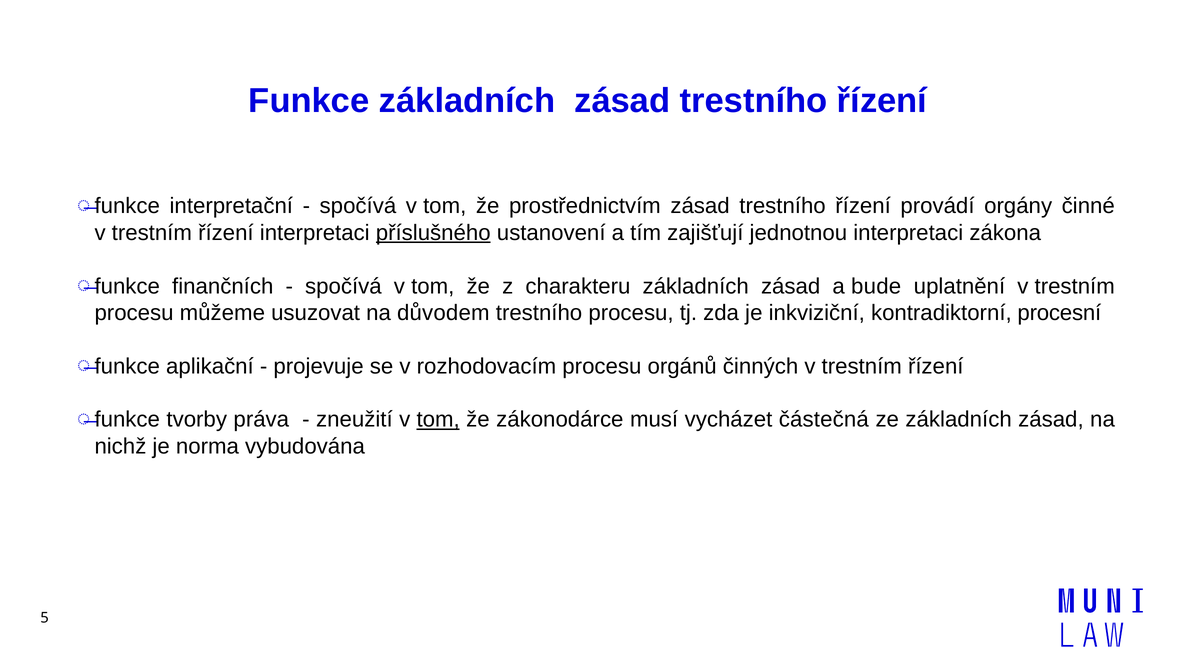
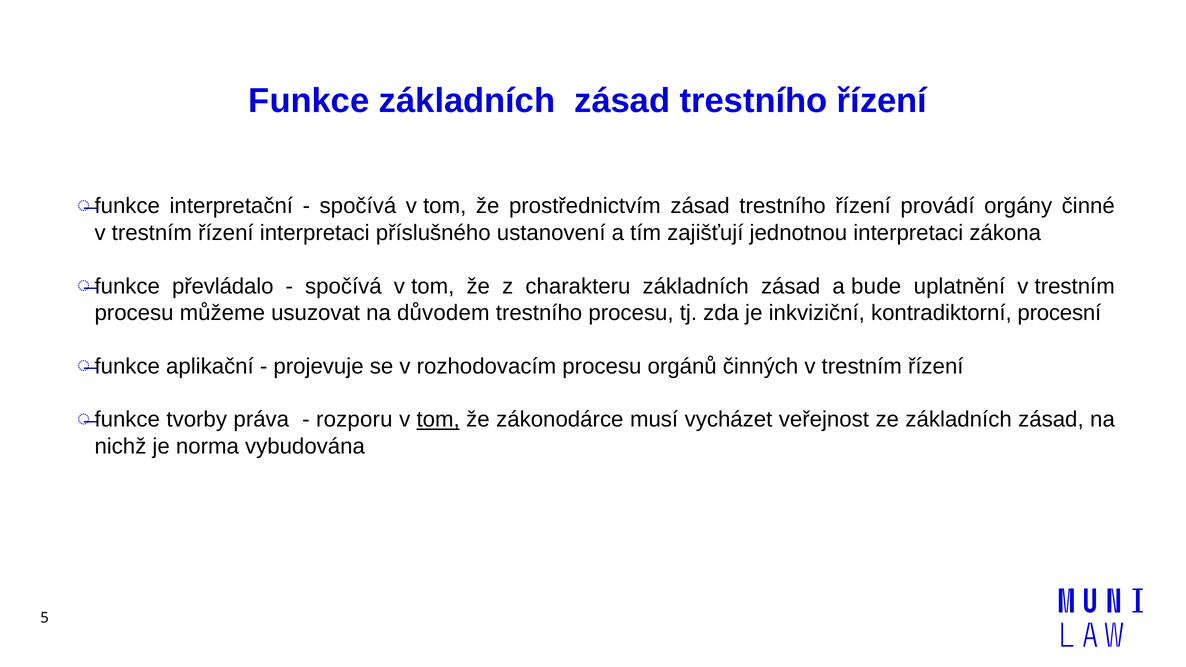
příslušného underline: present -> none
finančních: finančních -> převládalo
zneužití: zneužití -> rozporu
částečná: částečná -> veřejnost
